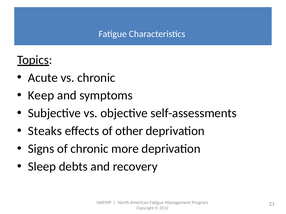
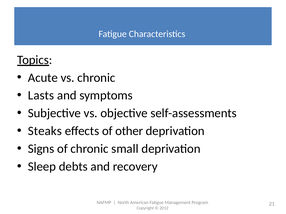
Keep: Keep -> Lasts
more: more -> small
